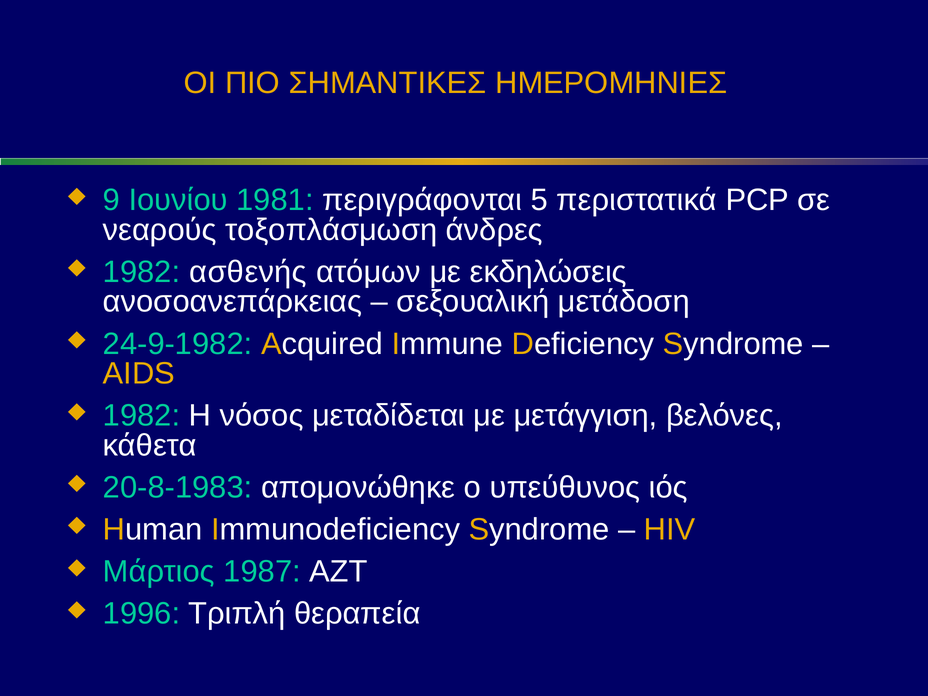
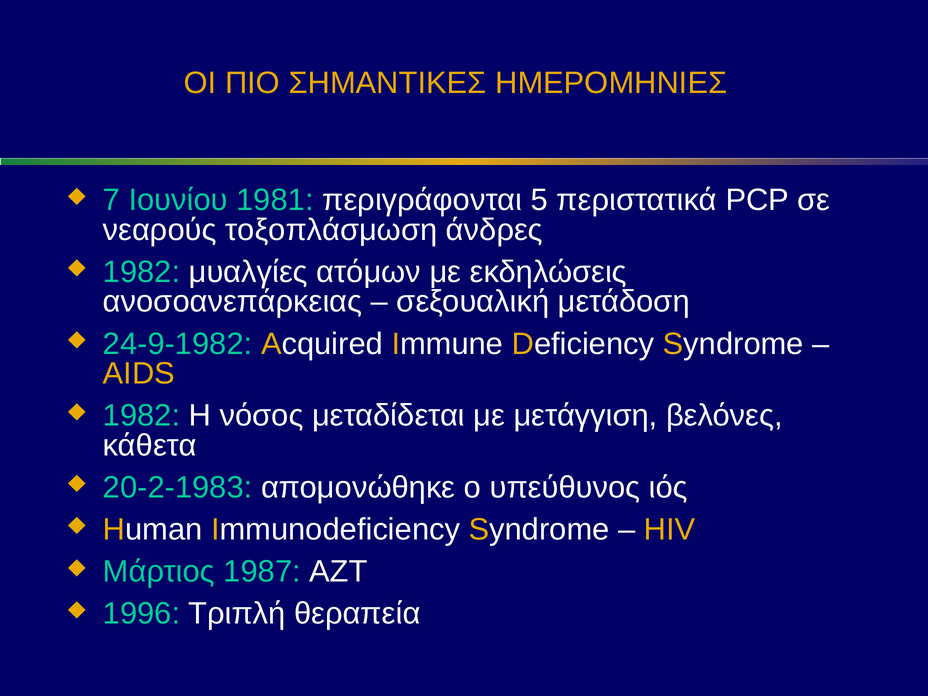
9: 9 -> 7
ασθενής: ασθενής -> μυαλγίες
20-8-1983: 20-8-1983 -> 20-2-1983
